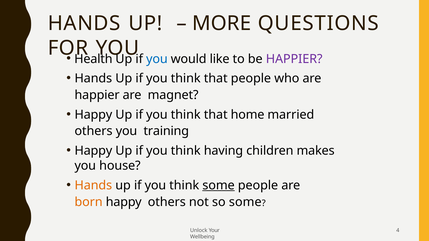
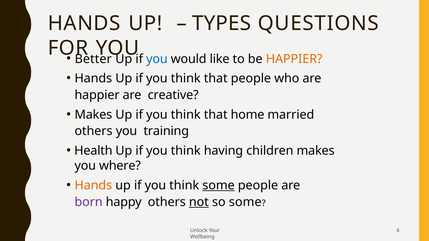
MORE: MORE -> TYPES
Health: Health -> Better
HAPPIER at (294, 59) colour: purple -> orange
magnet: magnet -> creative
Happy at (93, 115): Happy -> Makes
Happy at (93, 151): Happy -> Health
house: house -> where
born colour: orange -> purple
not underline: none -> present
